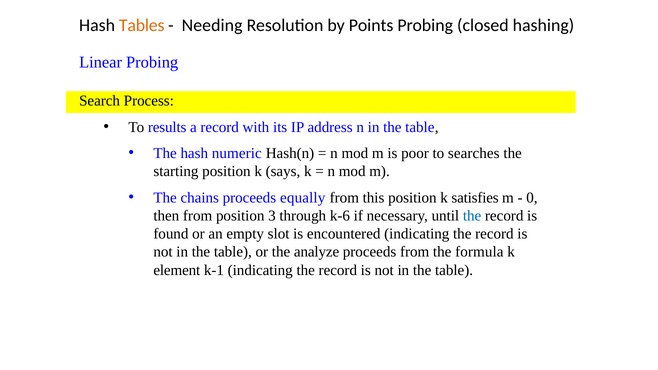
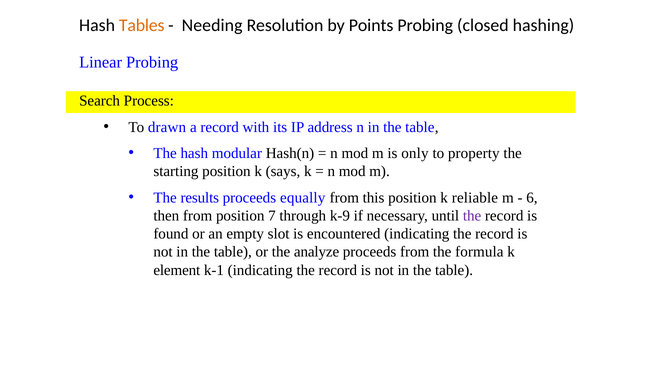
results: results -> drawn
numeric: numeric -> modular
poor: poor -> only
searches: searches -> property
chains: chains -> results
satisfies: satisfies -> reliable
0: 0 -> 6
3: 3 -> 7
k-6: k-6 -> k-9
the at (472, 216) colour: blue -> purple
